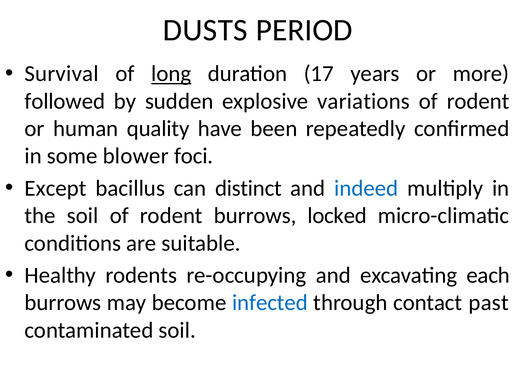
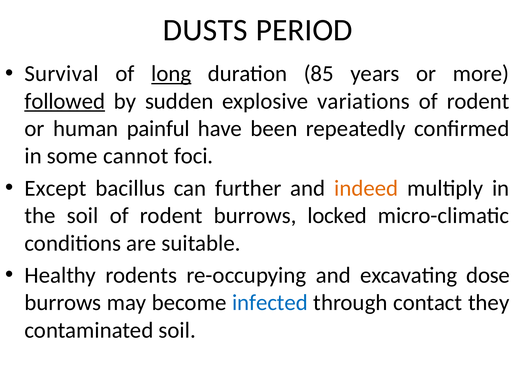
17: 17 -> 85
followed underline: none -> present
quality: quality -> painful
blower: blower -> cannot
distinct: distinct -> further
indeed colour: blue -> orange
each: each -> dose
past: past -> they
